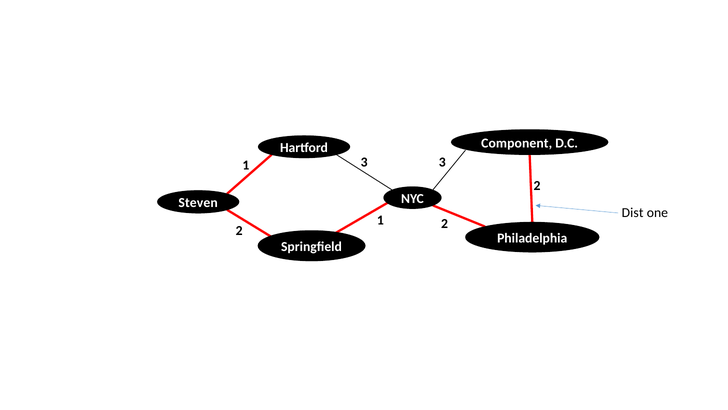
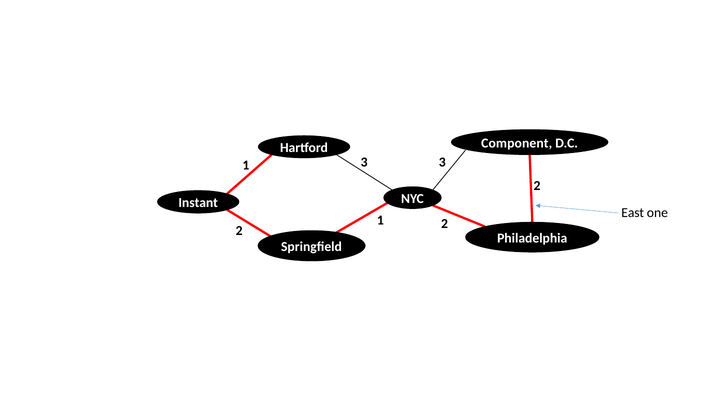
Steven: Steven -> Instant
Dist: Dist -> East
